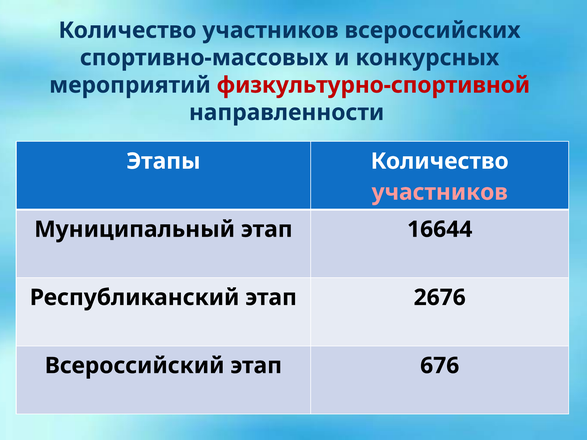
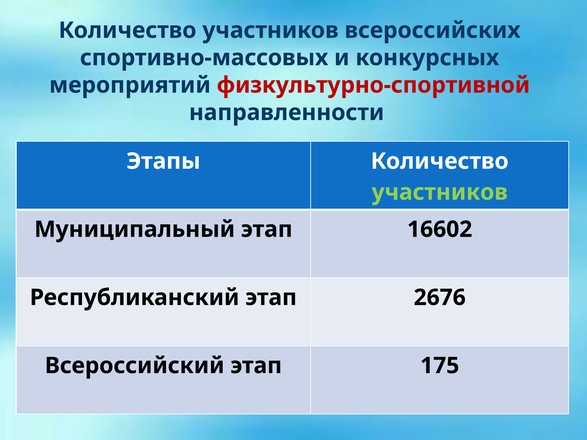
участников at (440, 192) colour: pink -> light green
16644: 16644 -> 16602
676: 676 -> 175
